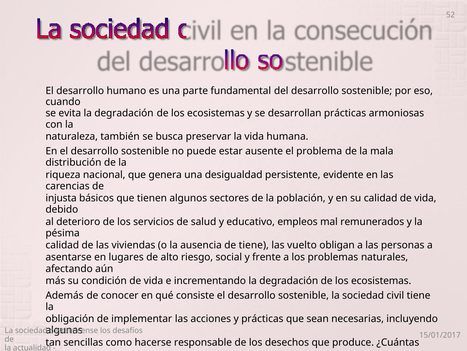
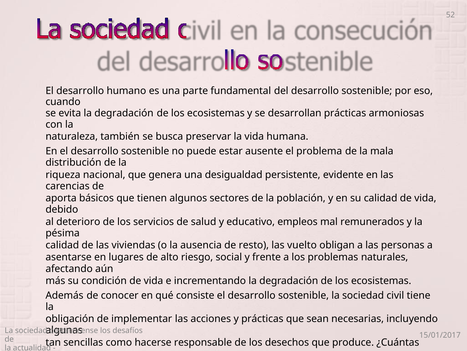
injusta: injusta -> aporta
de tiene: tiene -> resto
